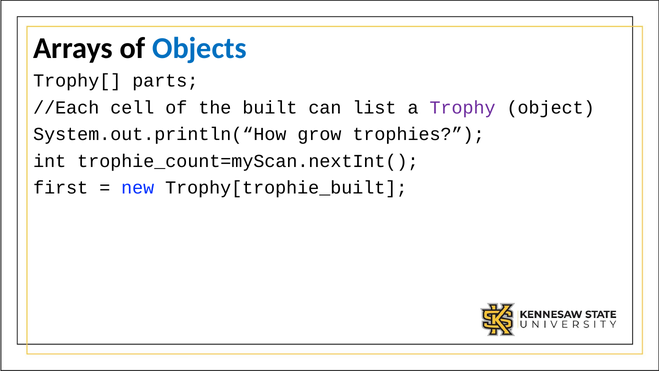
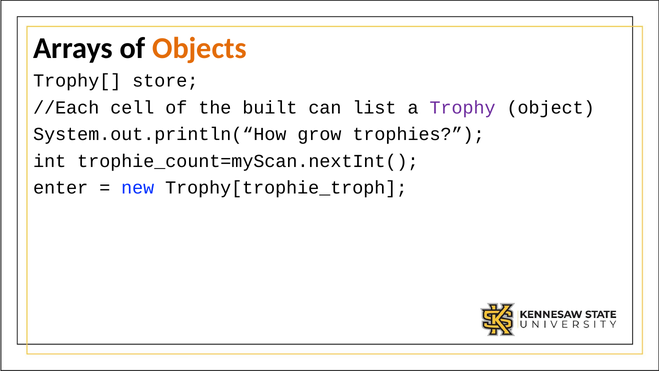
Objects colour: blue -> orange
parts: parts -> store
first: first -> enter
Trophy[trophie_built: Trophy[trophie_built -> Trophy[trophie_troph
